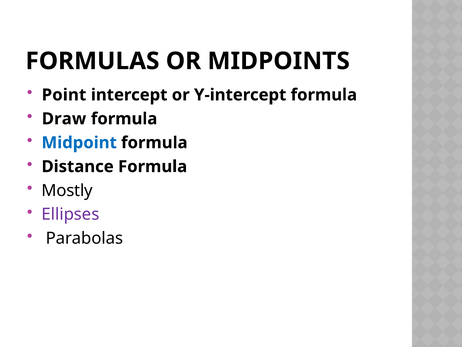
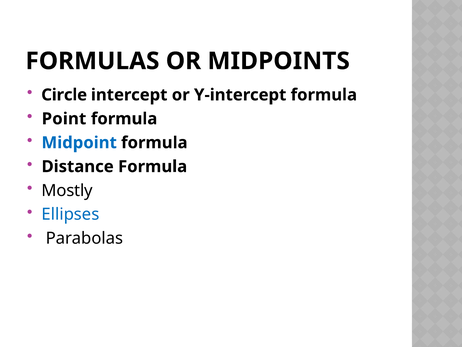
Point: Point -> Circle
Draw: Draw -> Point
Ellipses colour: purple -> blue
